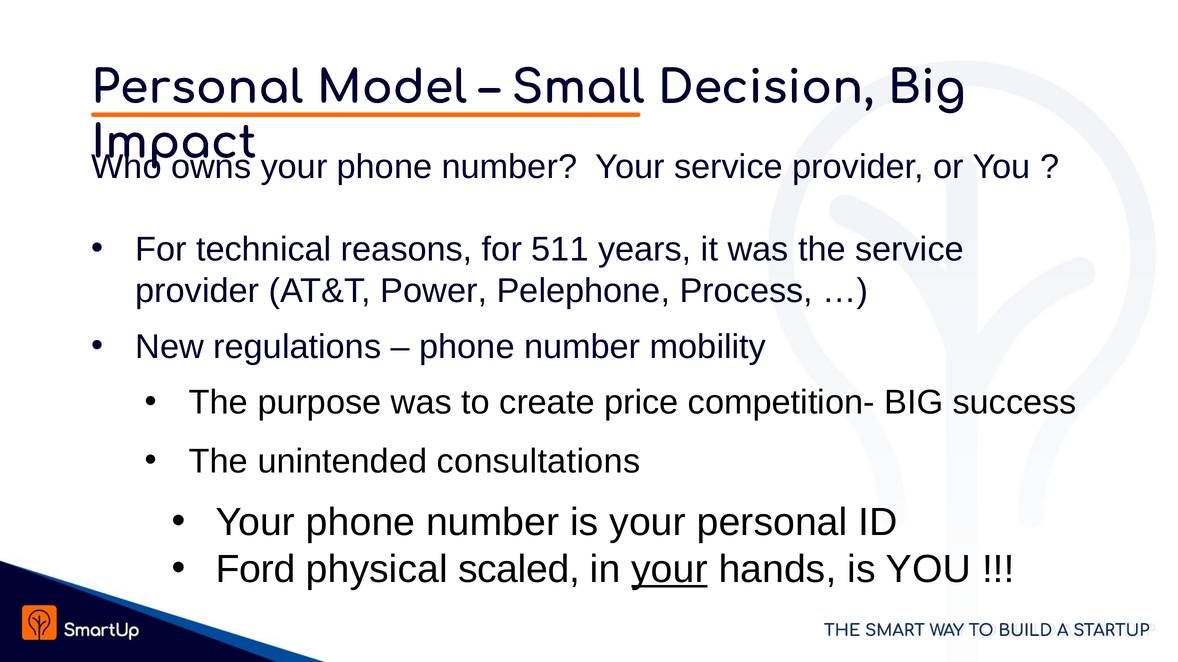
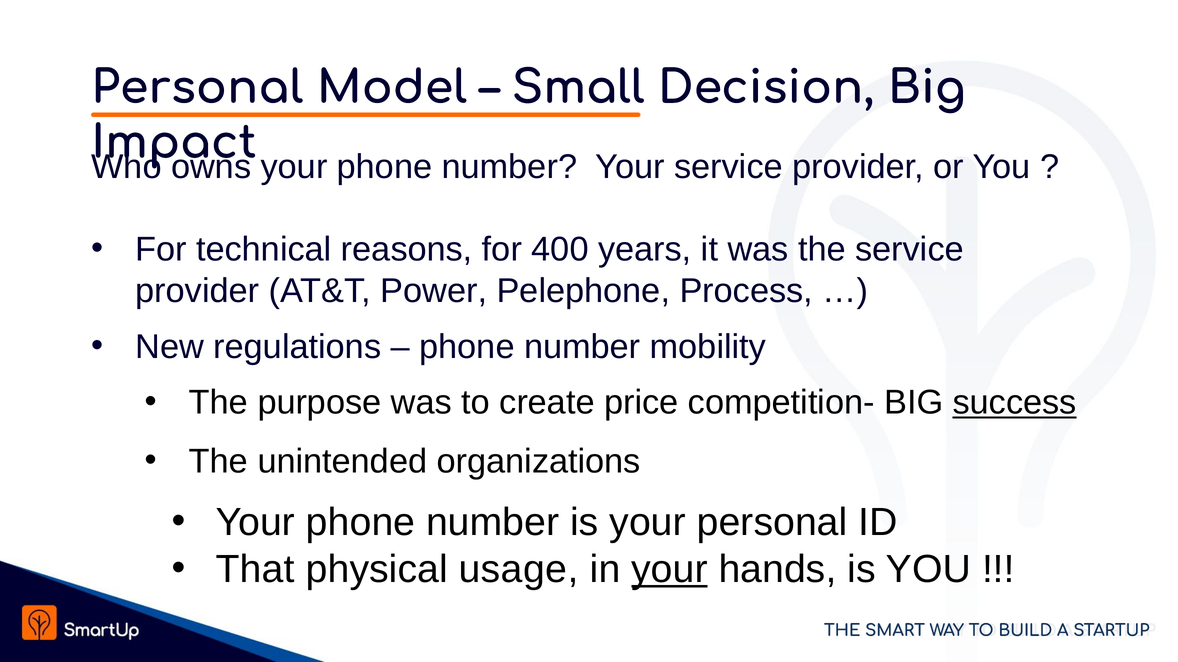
511: 511 -> 400
success underline: none -> present
consultations: consultations -> organizations
Ford: Ford -> That
scaled: scaled -> usage
